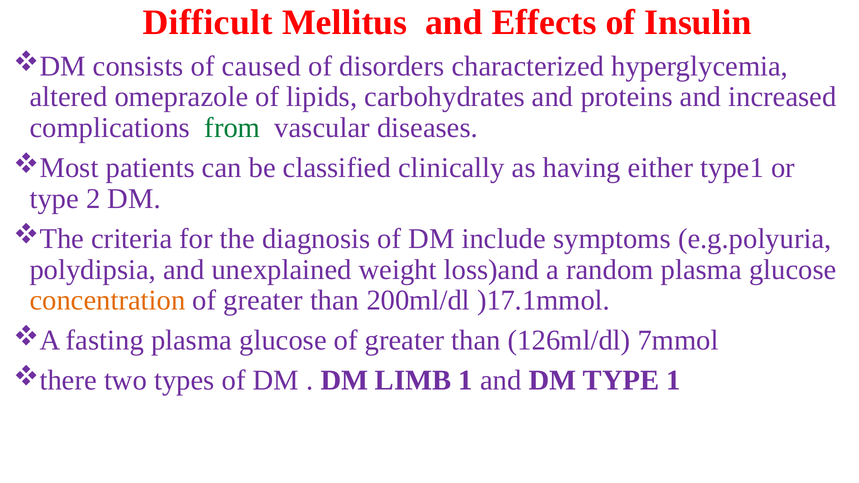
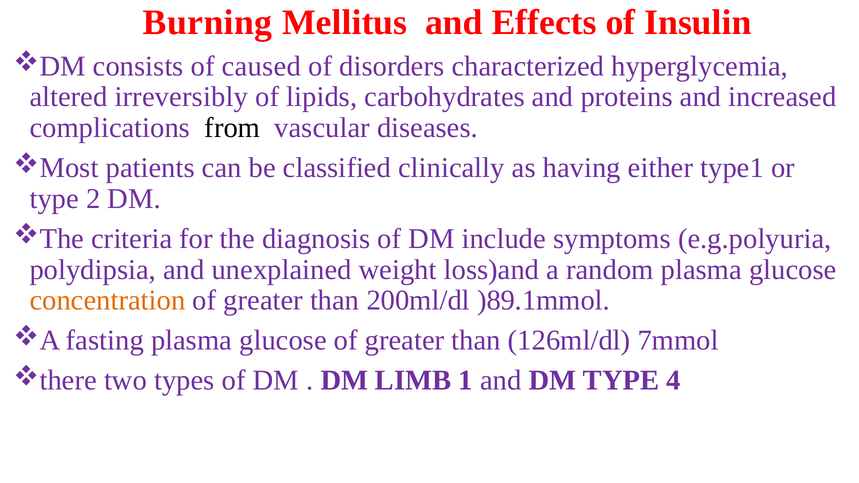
Difficult: Difficult -> Burning
omeprazole: omeprazole -> irreversibly
from colour: green -> black
)17.1mmol: )17.1mmol -> )89.1mmol
TYPE 1: 1 -> 4
